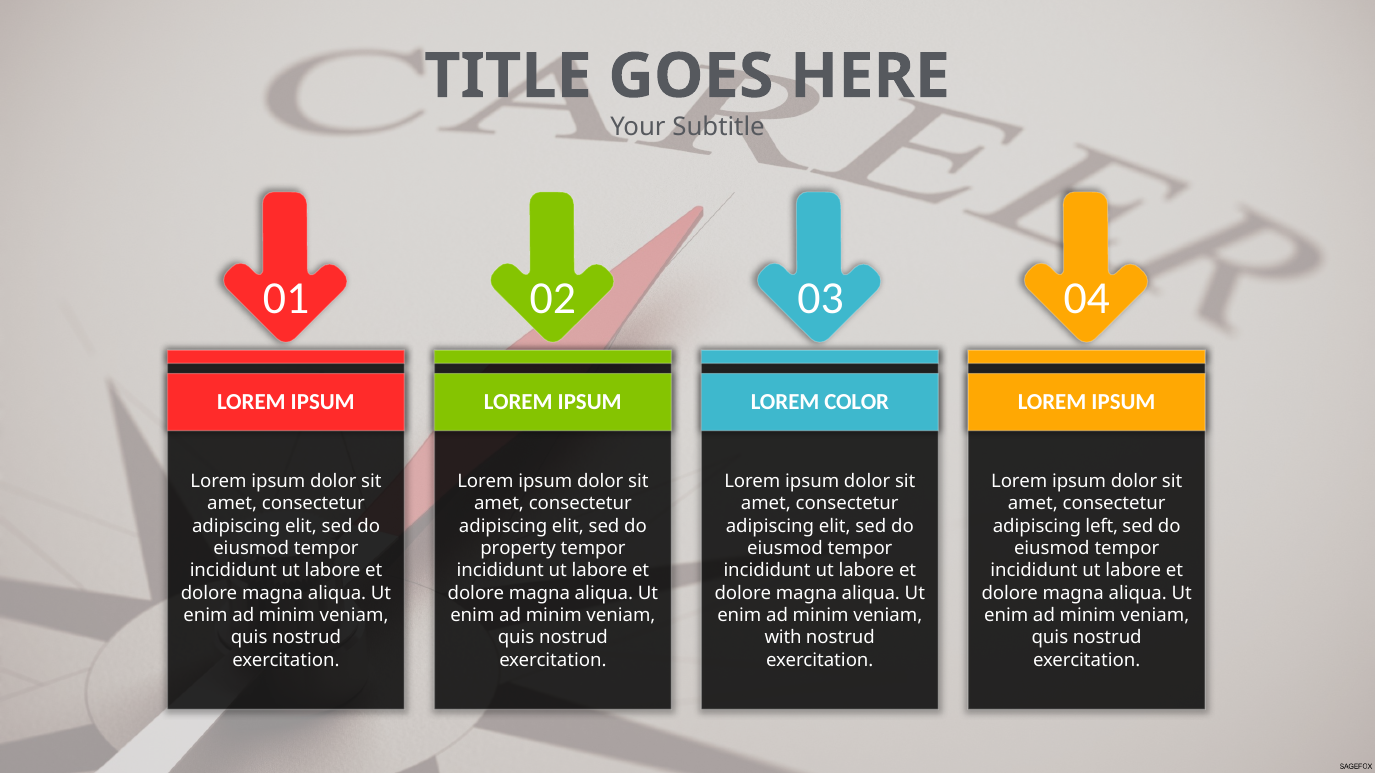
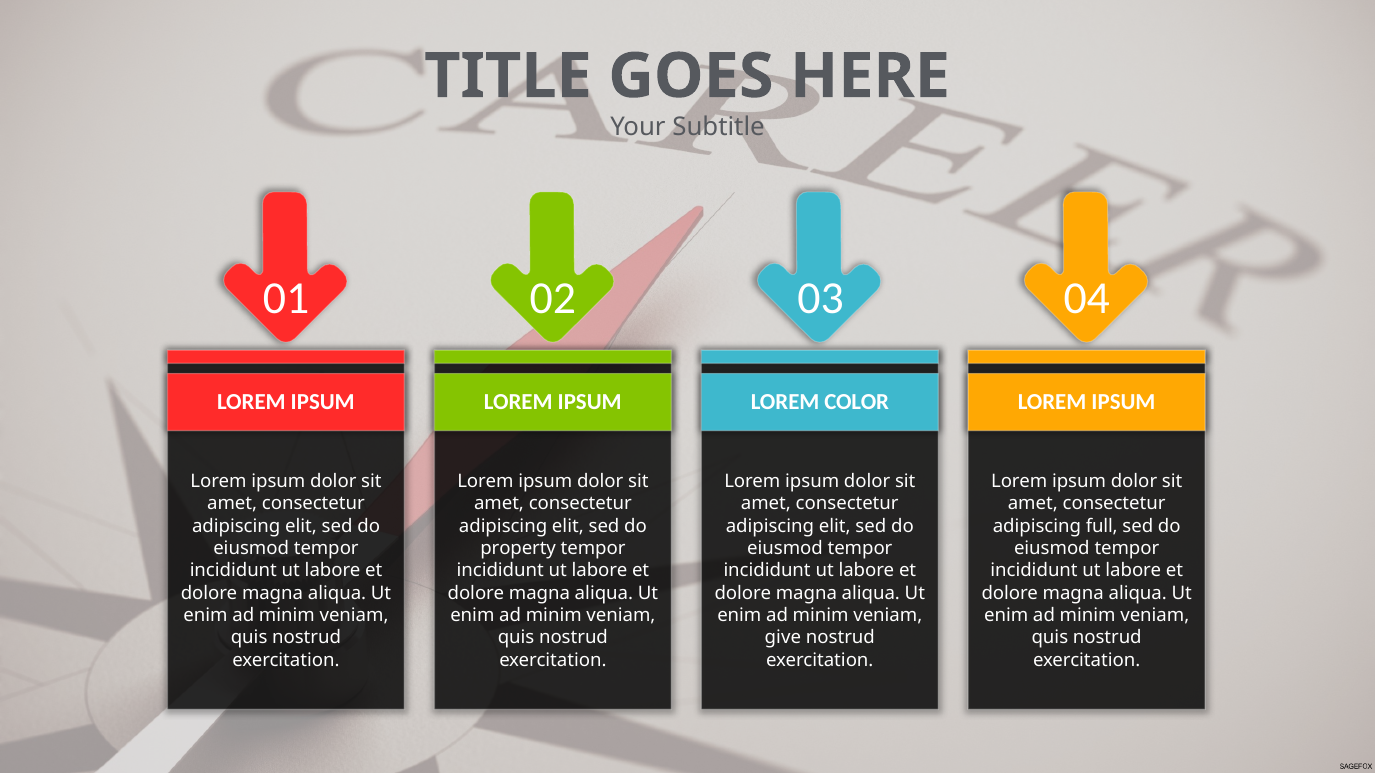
left: left -> full
with: with -> give
